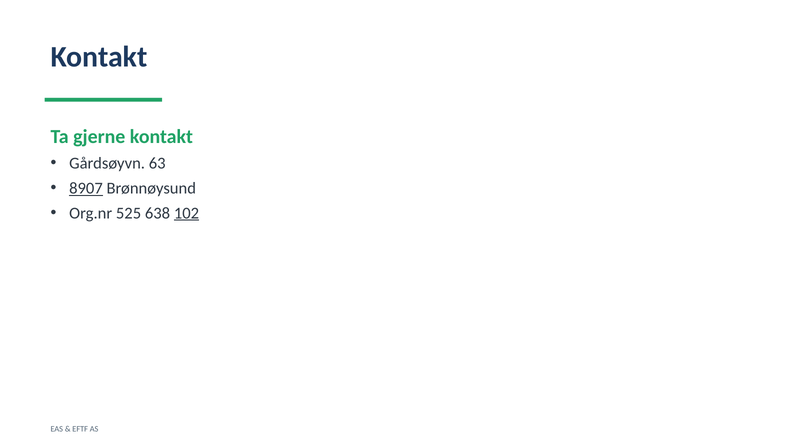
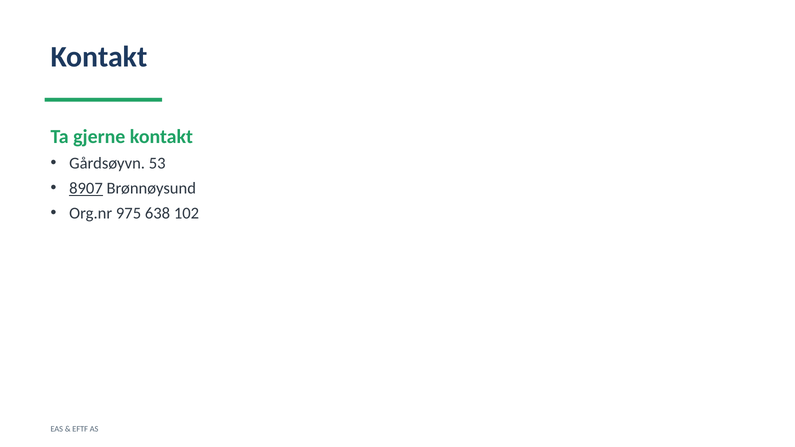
63: 63 -> 53
525: 525 -> 975
102 underline: present -> none
